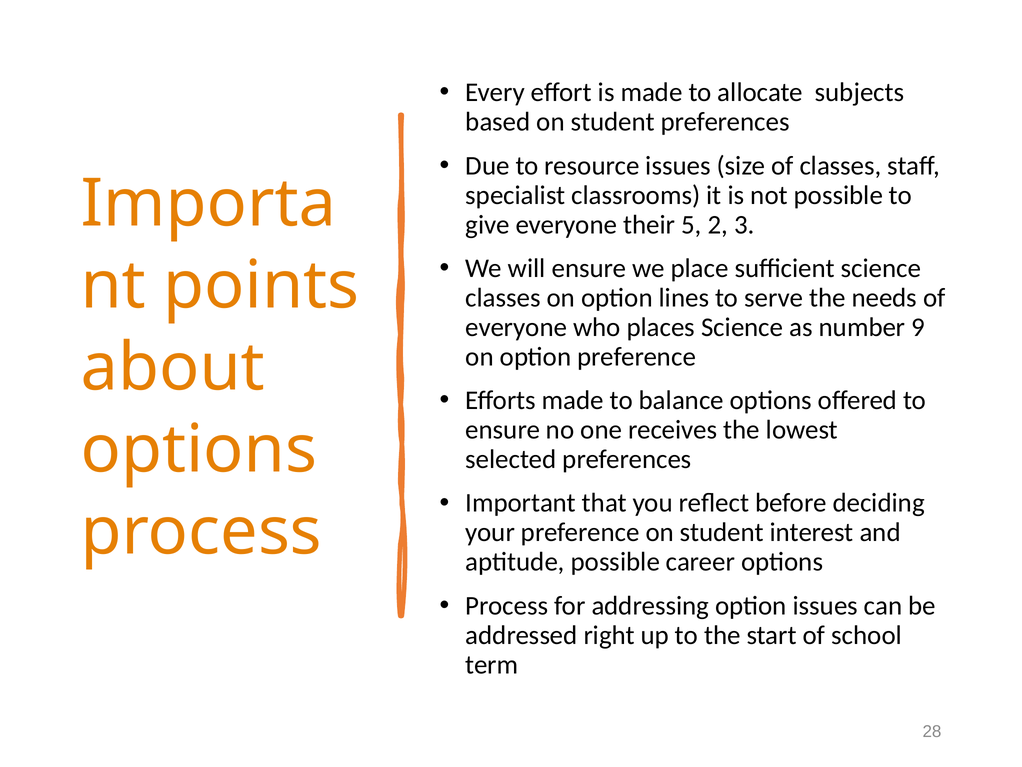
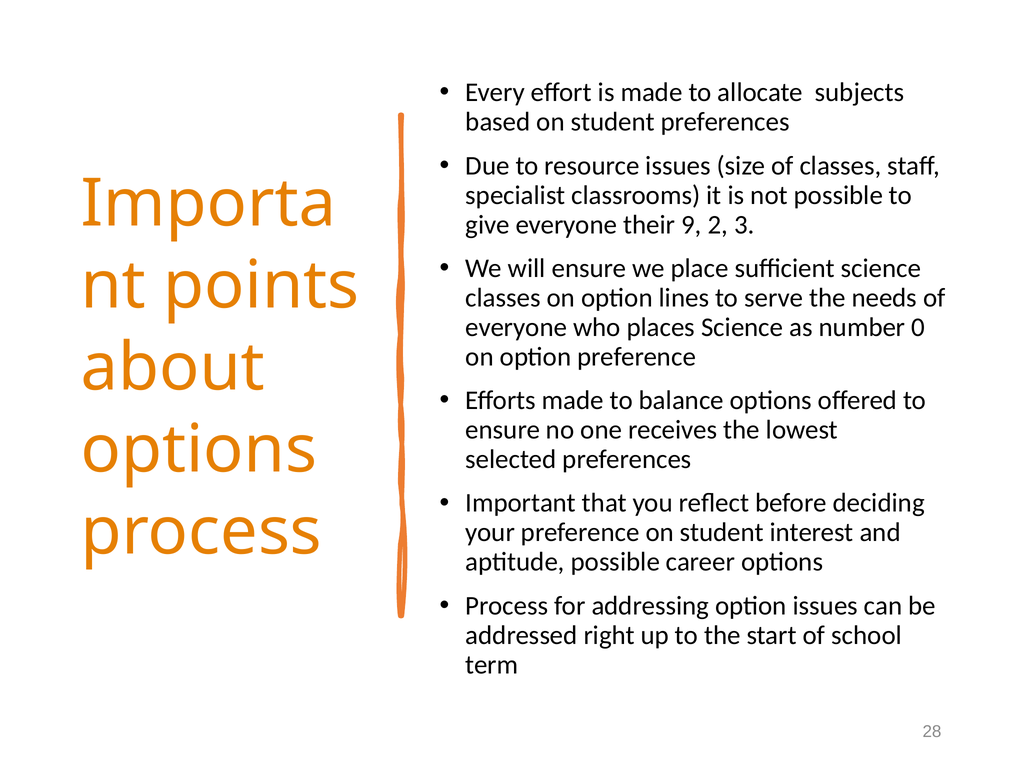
5: 5 -> 9
9: 9 -> 0
